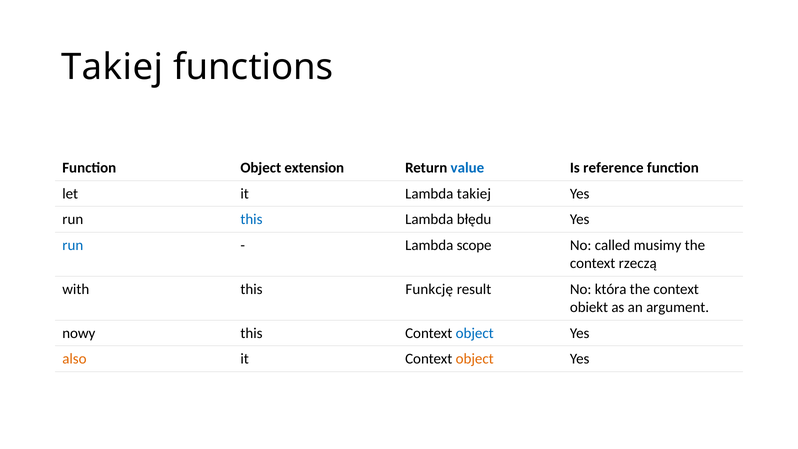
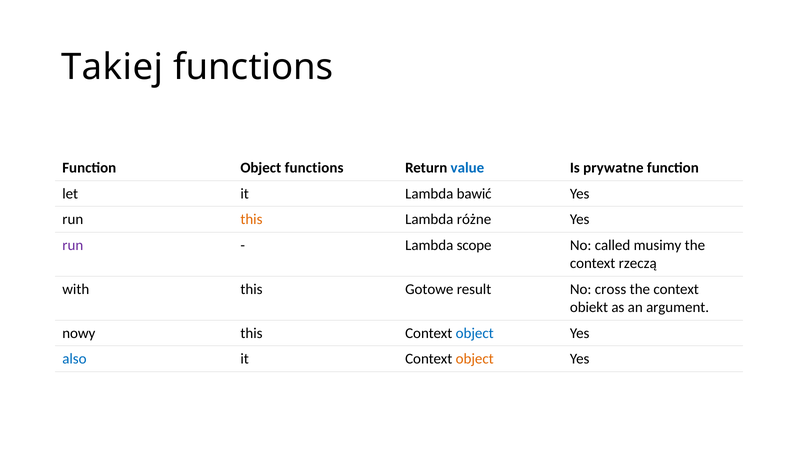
Object extension: extension -> functions
reference: reference -> prywatne
Lambda takiej: takiej -> bawić
this at (251, 219) colour: blue -> orange
błędu: błędu -> różne
run at (73, 245) colour: blue -> purple
Funkcję: Funkcję -> Gotowe
która: która -> cross
also colour: orange -> blue
